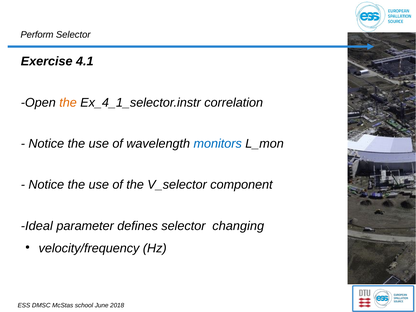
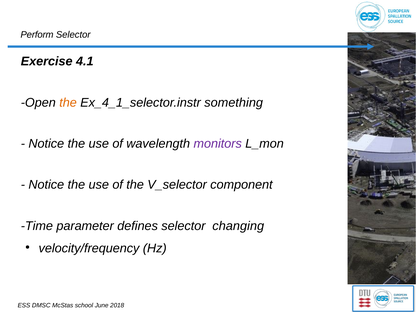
correlation: correlation -> something
monitors colour: blue -> purple
Ideal: Ideal -> Time
